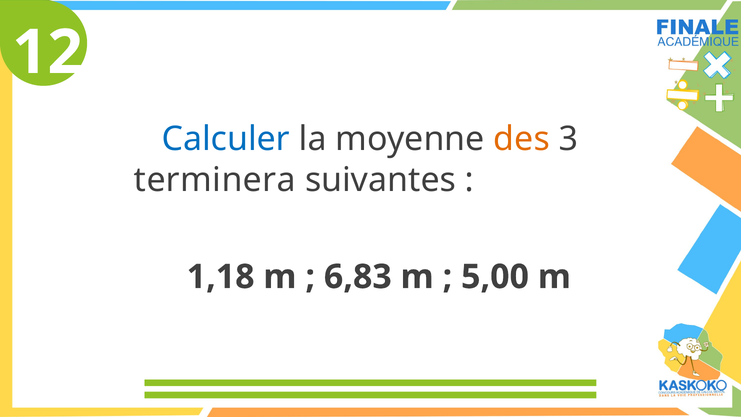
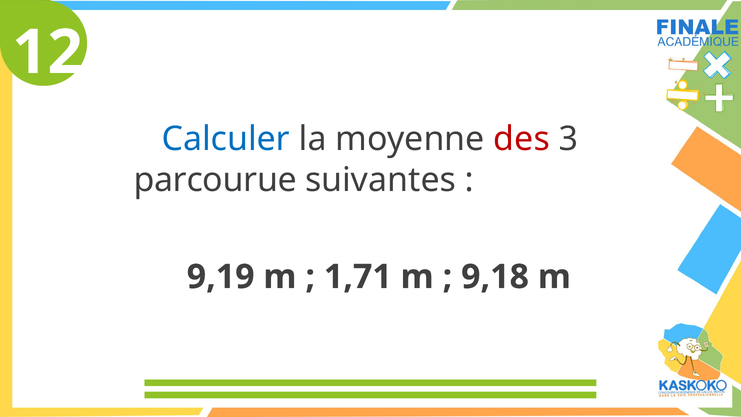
des colour: orange -> red
terminera: terminera -> parcourue
1,18: 1,18 -> 9,19
6,83: 6,83 -> 1,71
5,00: 5,00 -> 9,18
